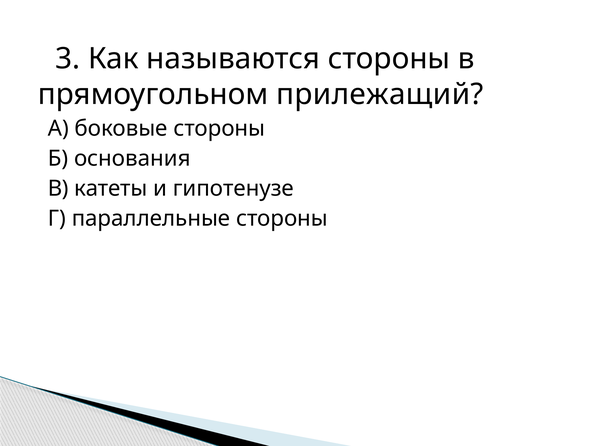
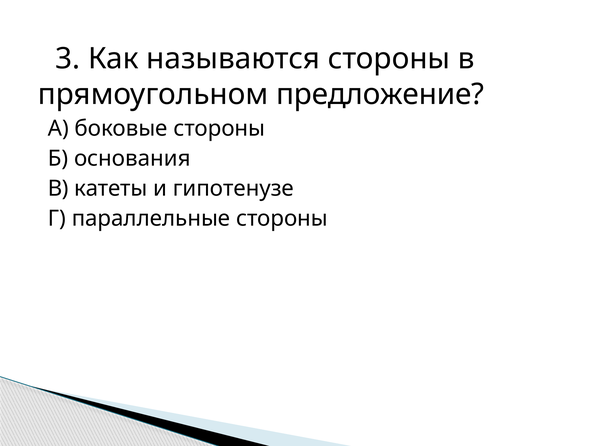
прилежащий: прилежащий -> предложение
